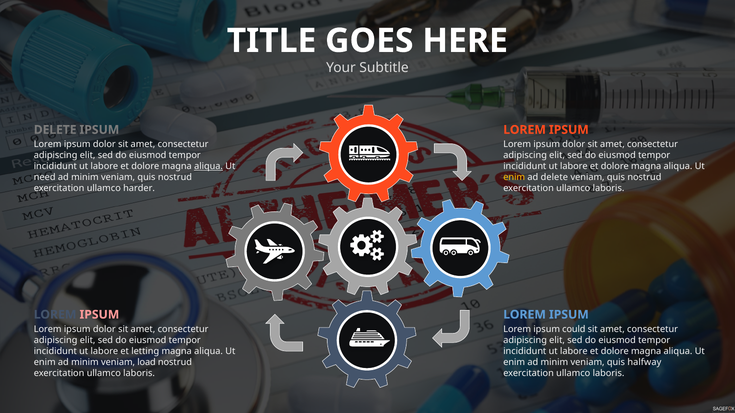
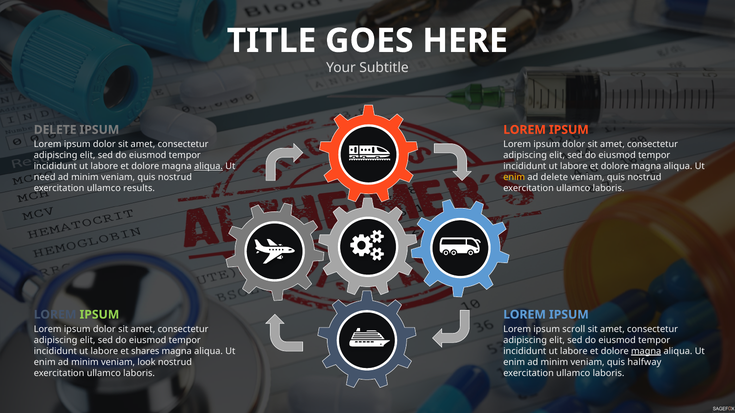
harder: harder -> results
IPSUM at (99, 315) colour: pink -> light green
could: could -> scroll
letting: letting -> shares
magna at (646, 351) underline: none -> present
load: load -> look
